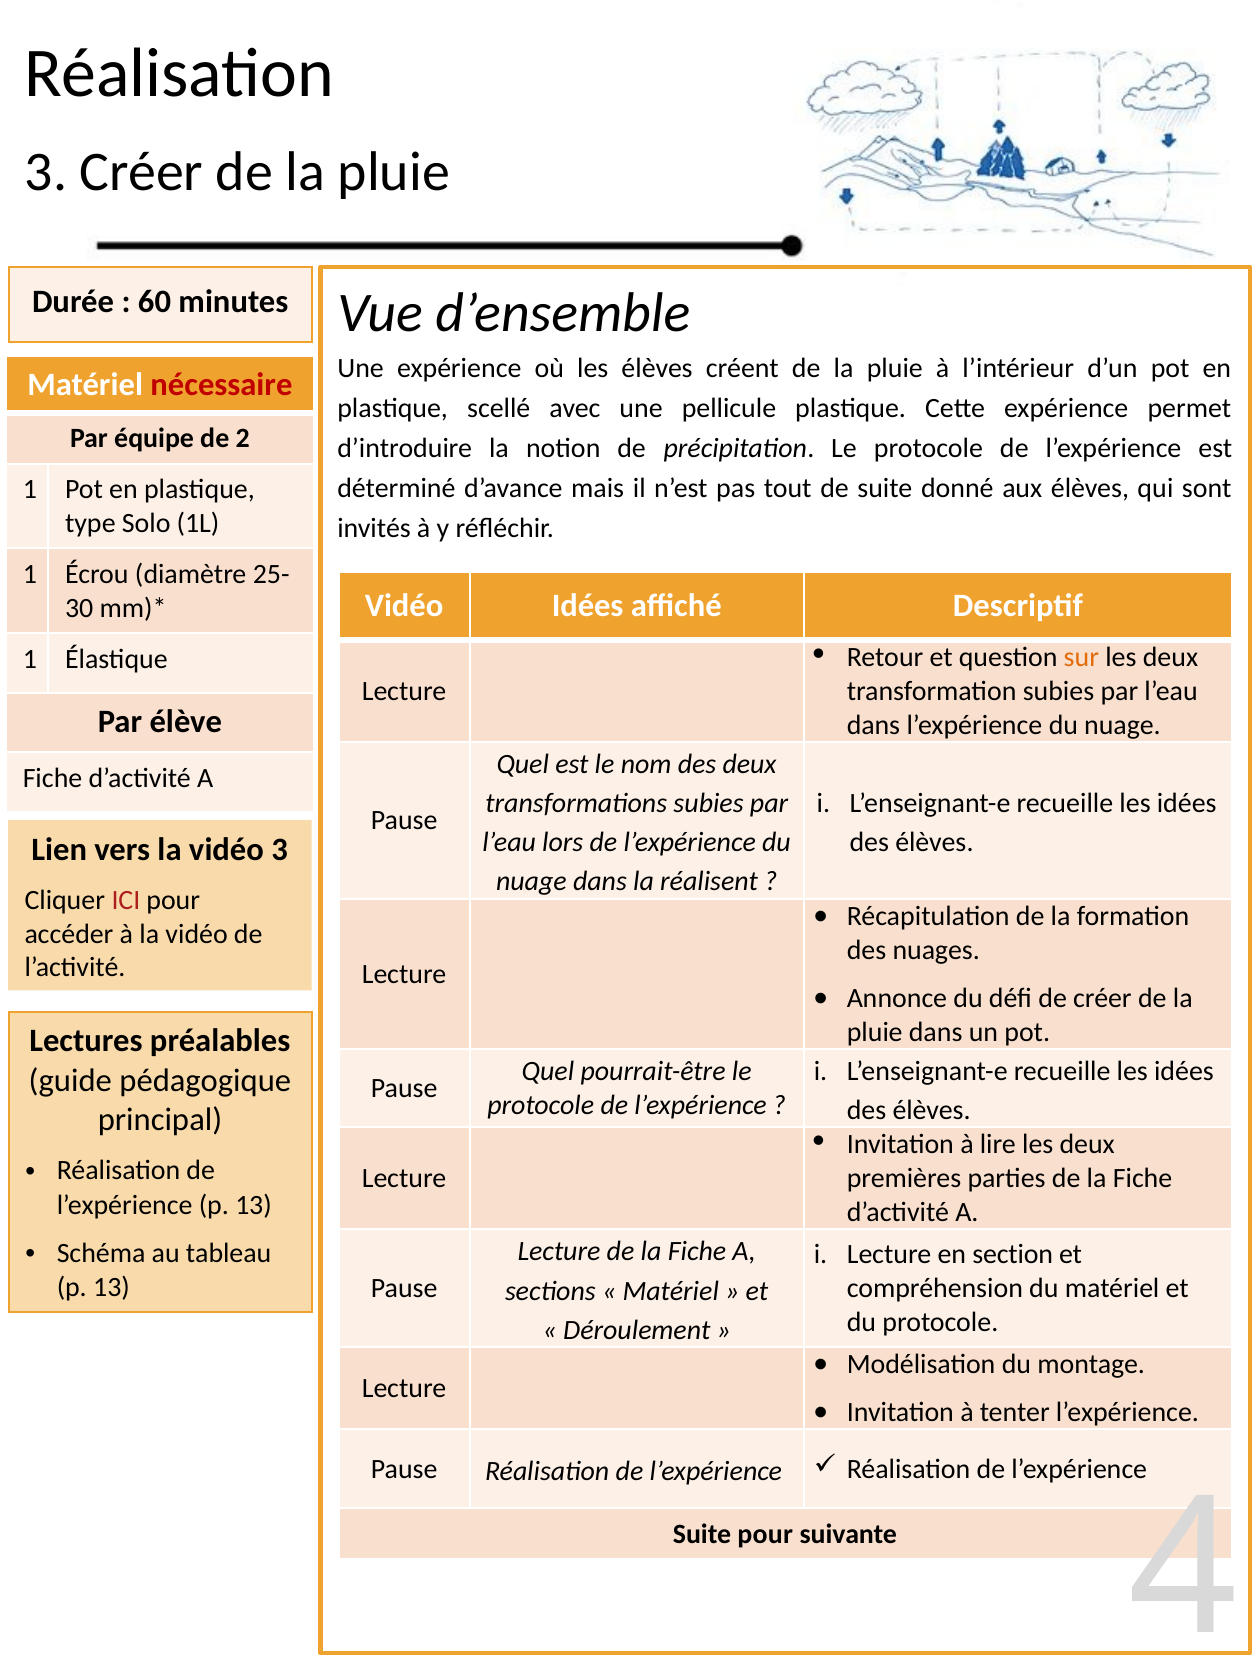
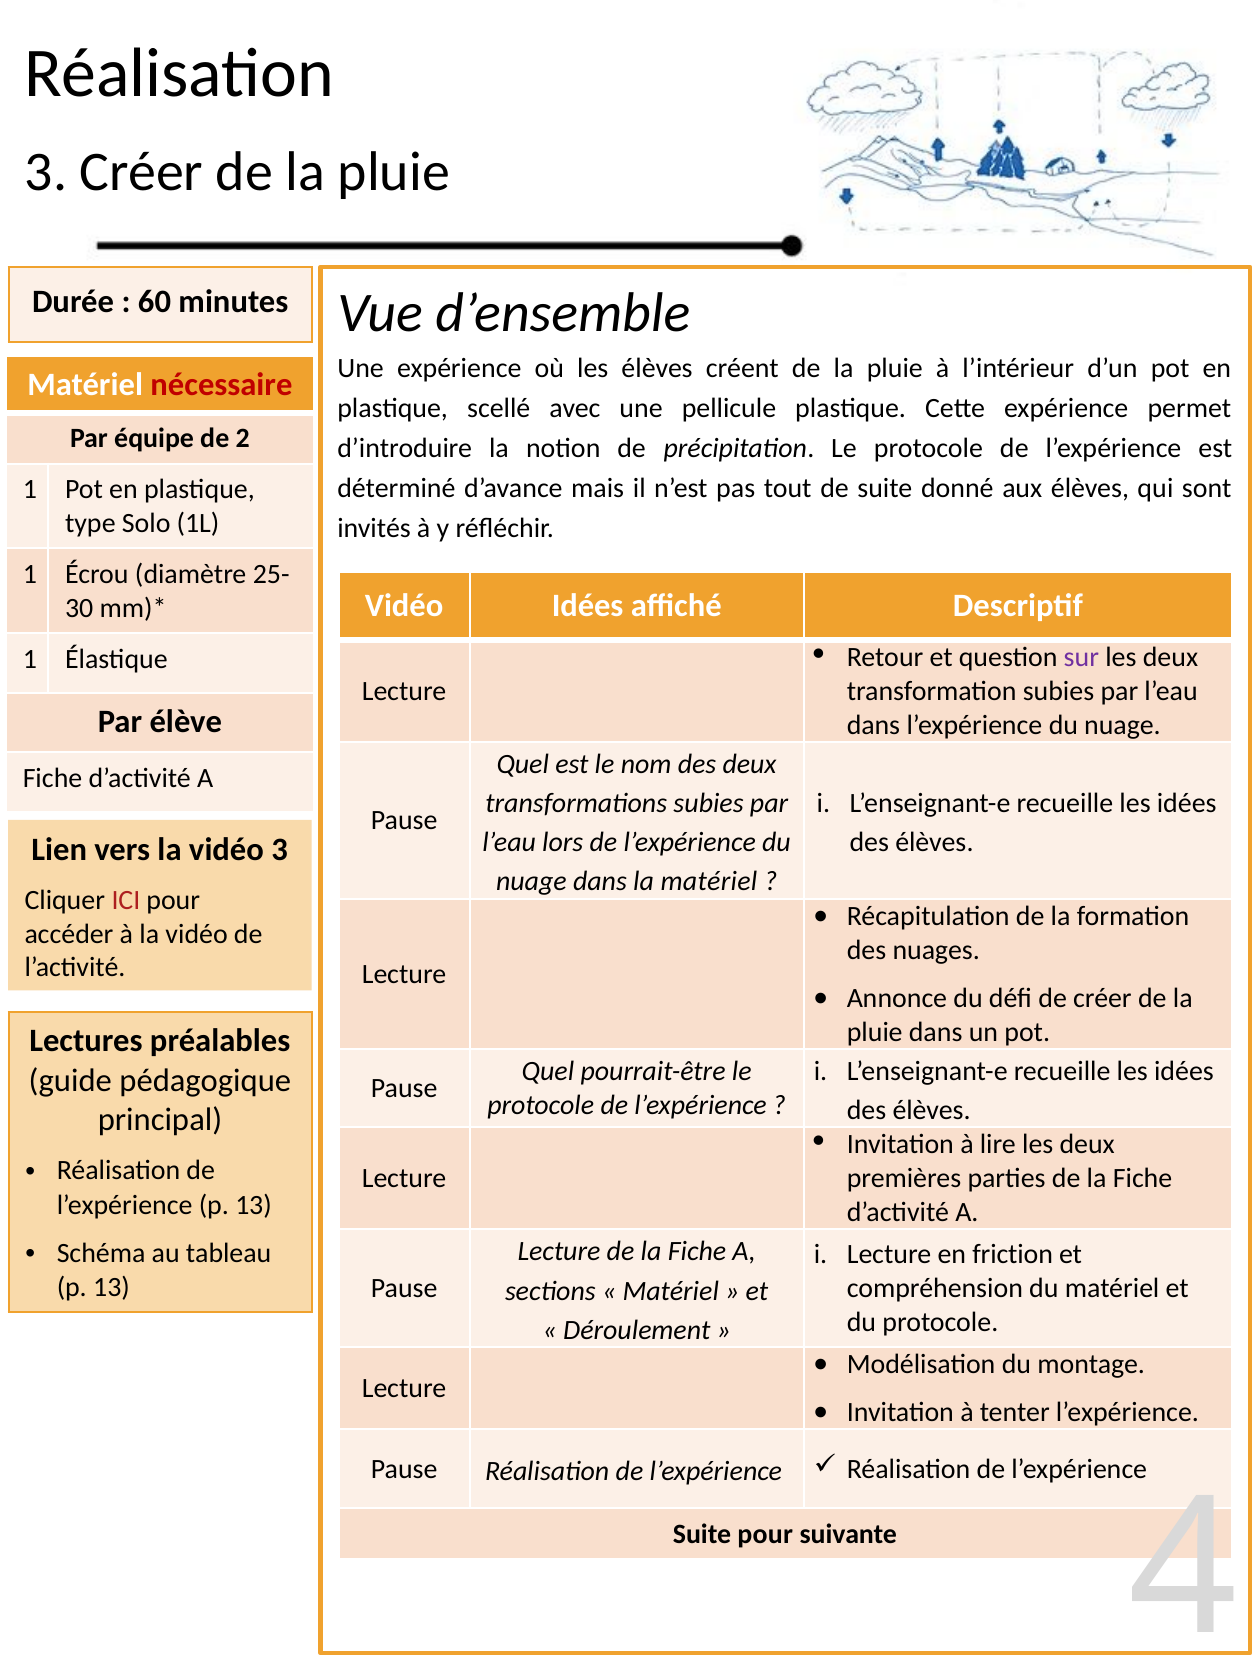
sur colour: orange -> purple
la réalisent: réalisent -> matériel
section: section -> friction
